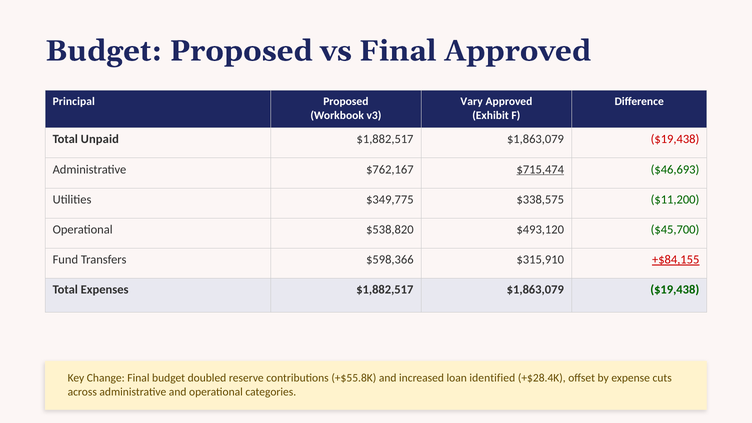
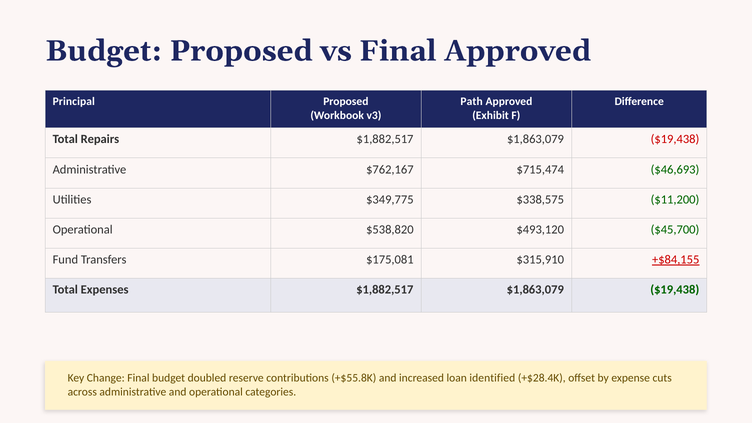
Vary: Vary -> Path
Unpaid: Unpaid -> Repairs
$715,474 underline: present -> none
$598,366: $598,366 -> $175,081
